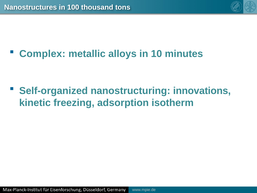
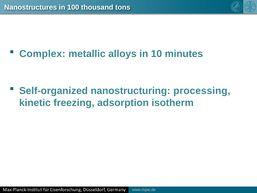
innovations: innovations -> processing
